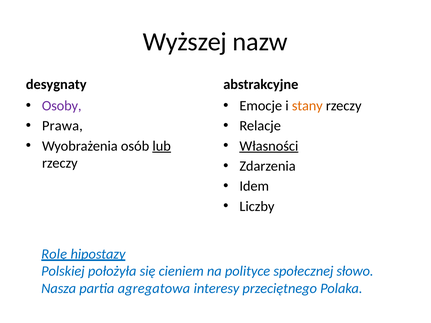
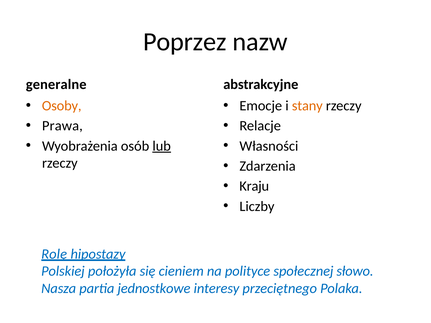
Wyższej: Wyższej -> Poprzez
desygnaty: desygnaty -> generalne
Osoby colour: purple -> orange
Własności underline: present -> none
Idem: Idem -> Kraju
agregatowa: agregatowa -> jednostkowe
